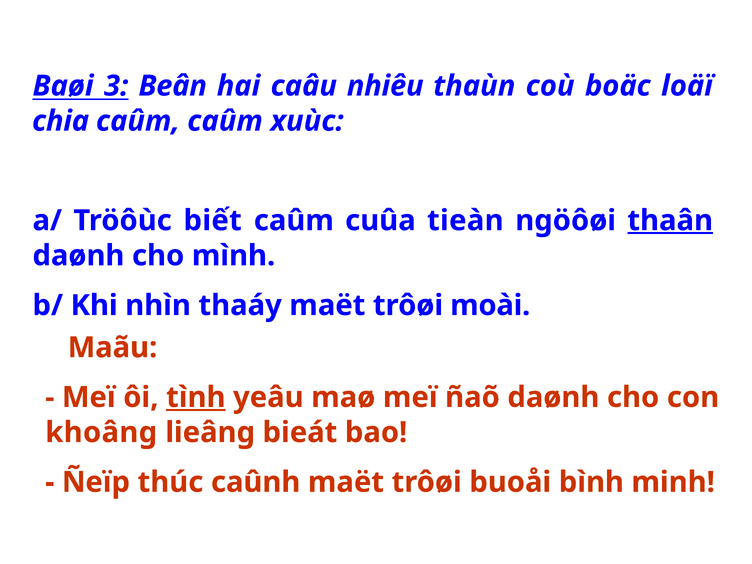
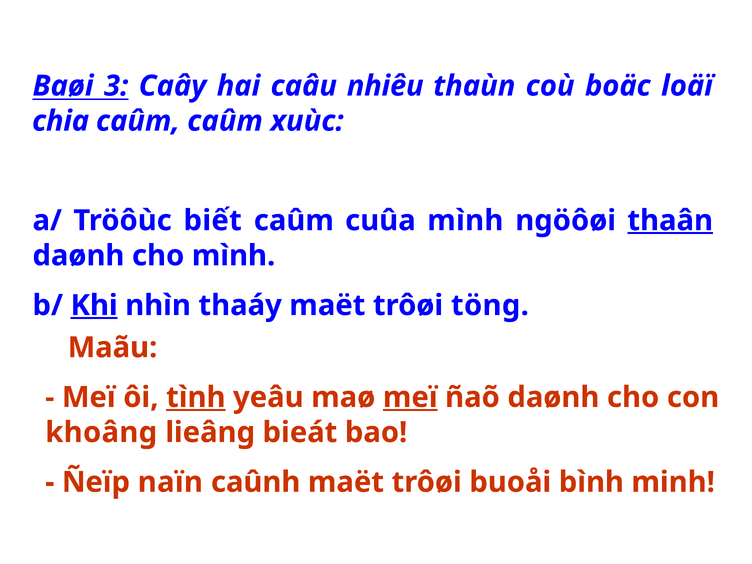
Beân: Beân -> Caây
cuûa tieàn: tieàn -> mình
Khi underline: none -> present
moài: moài -> töng
meï at (410, 397) underline: none -> present
thúc: thúc -> naïn
